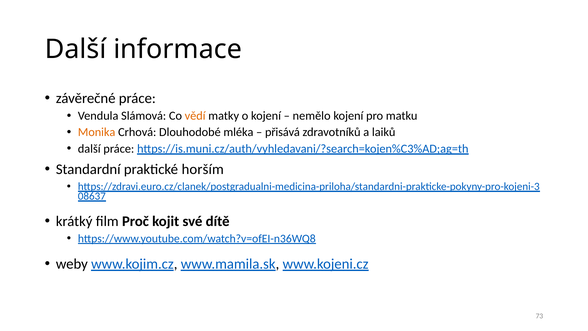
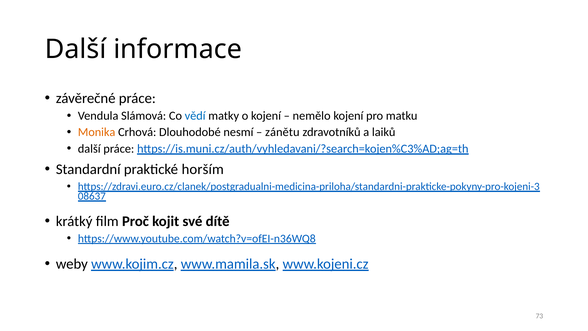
vědí colour: orange -> blue
mléka: mléka -> nesmí
přisává: přisává -> zánětu
